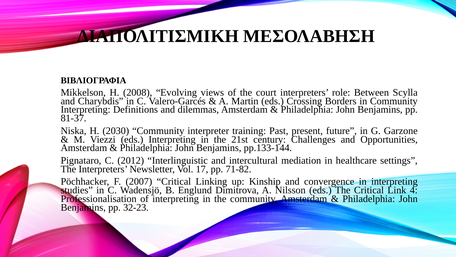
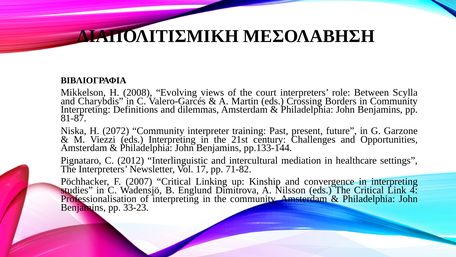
81-37: 81-37 -> 81-87
2030: 2030 -> 2072
32-23: 32-23 -> 33-23
